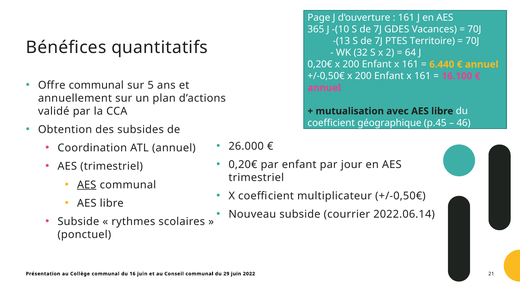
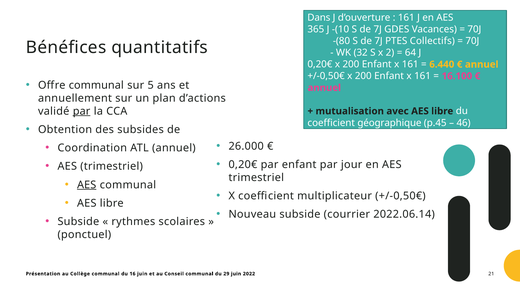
Page: Page -> Dans
-(13: -(13 -> -(80
Territoire: Territoire -> Collectifs
par at (82, 111) underline: none -> present
